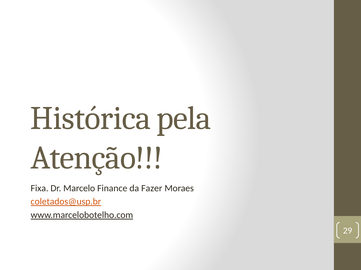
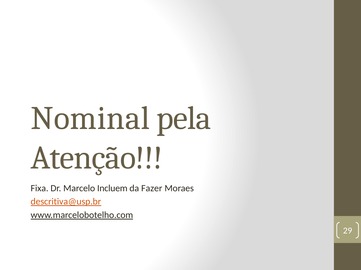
Histórica: Histórica -> Nominal
Finance: Finance -> Incluem
coletados@usp.br: coletados@usp.br -> descritiva@usp.br
